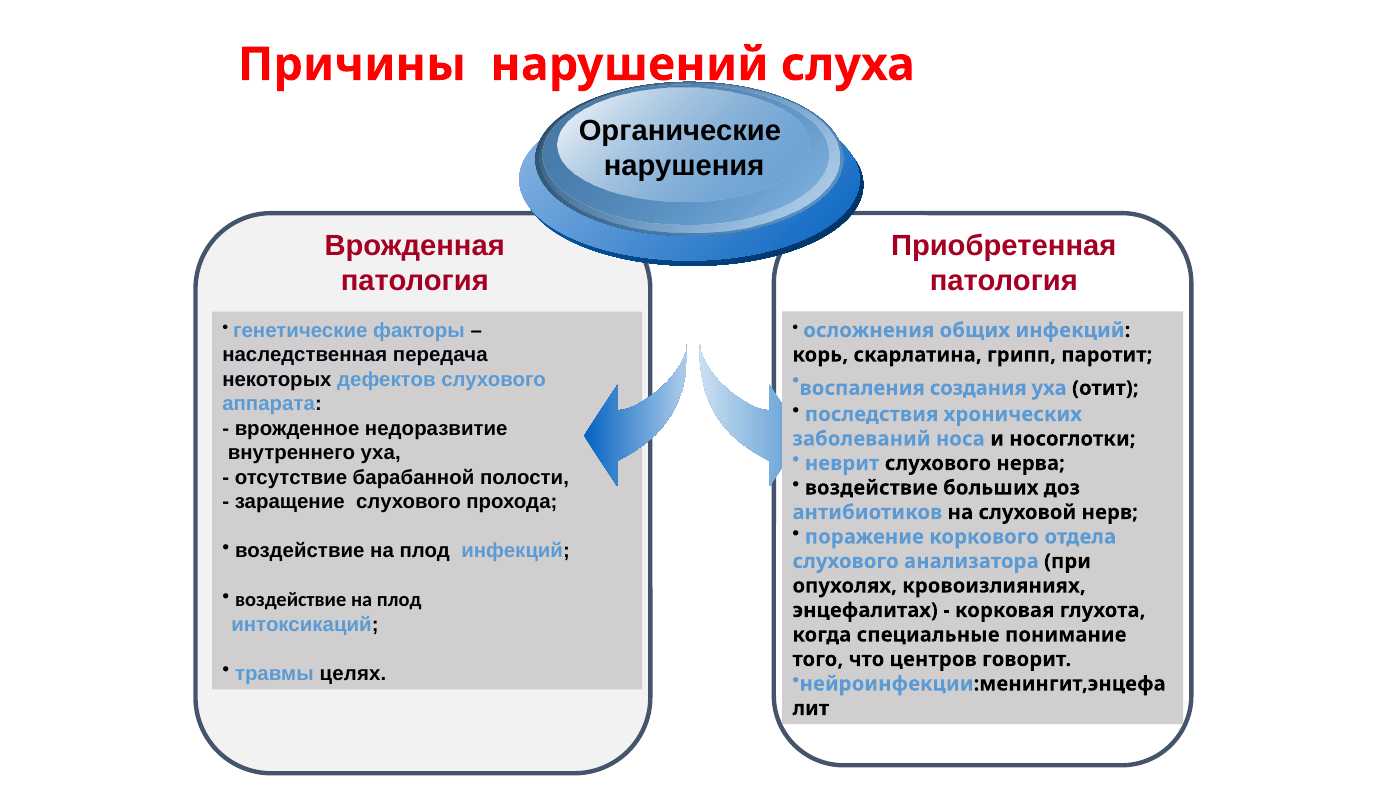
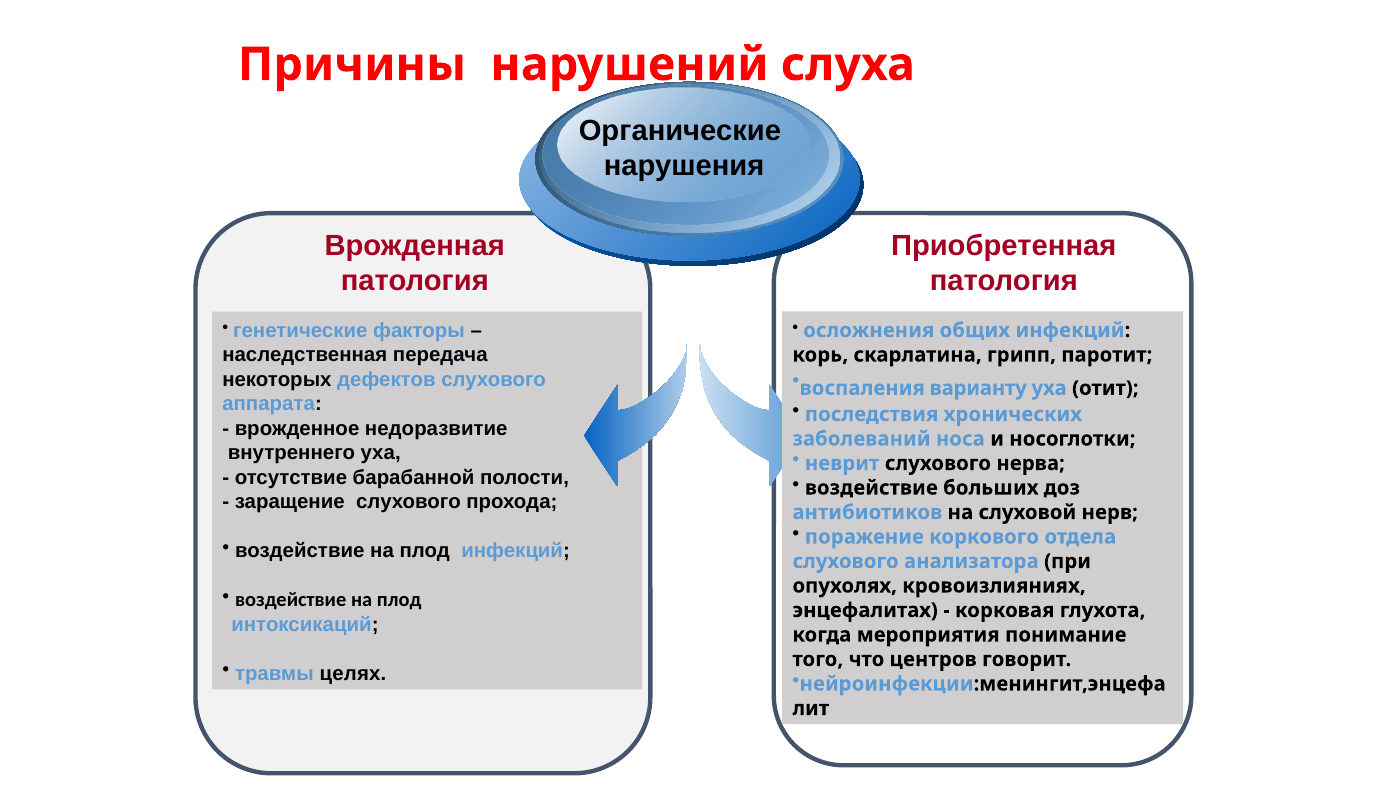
создания: создания -> варианту
специальные: специальные -> мероприятия
